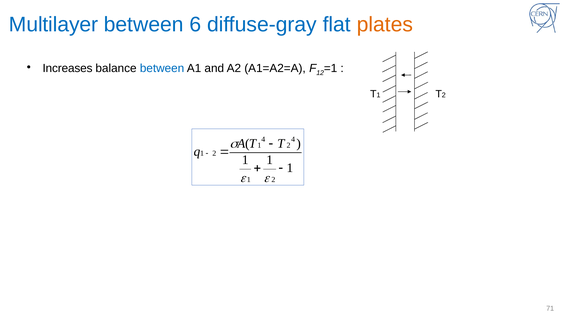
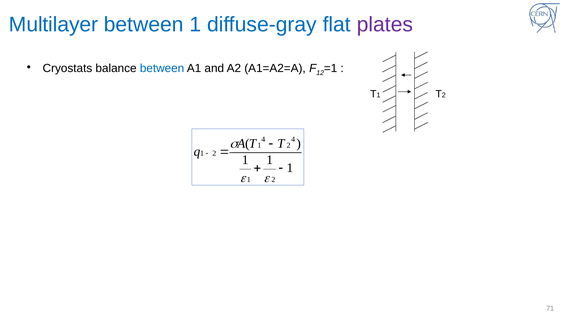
between 6: 6 -> 1
plates colour: orange -> purple
Increases: Increases -> Cryostats
